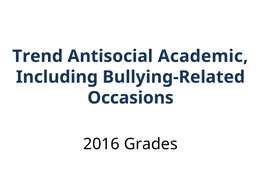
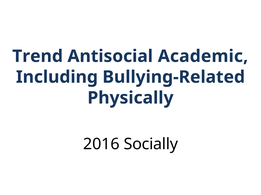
Occasions: Occasions -> Physically
Grades: Grades -> Socially
